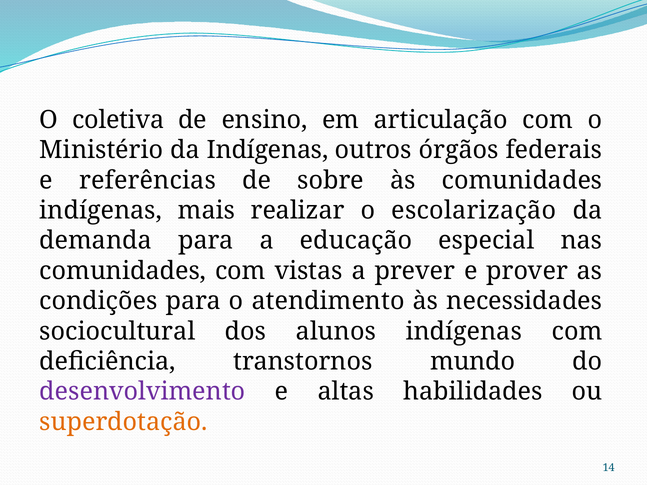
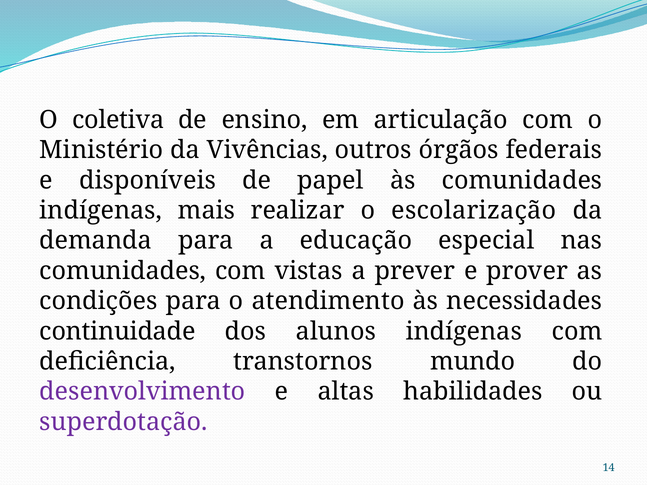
da Indígenas: Indígenas -> Vivências
referências: referências -> disponíveis
sobre: sobre -> papel
sociocultural: sociocultural -> continuidade
superdotação colour: orange -> purple
